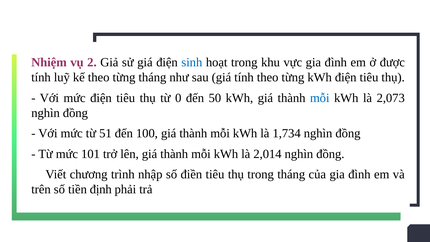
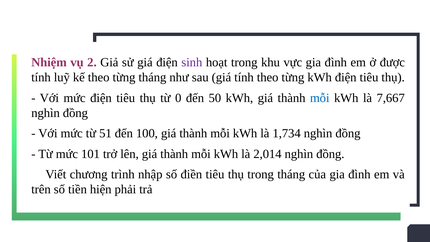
sinh colour: blue -> purple
2,073: 2,073 -> 7,667
định: định -> hiện
